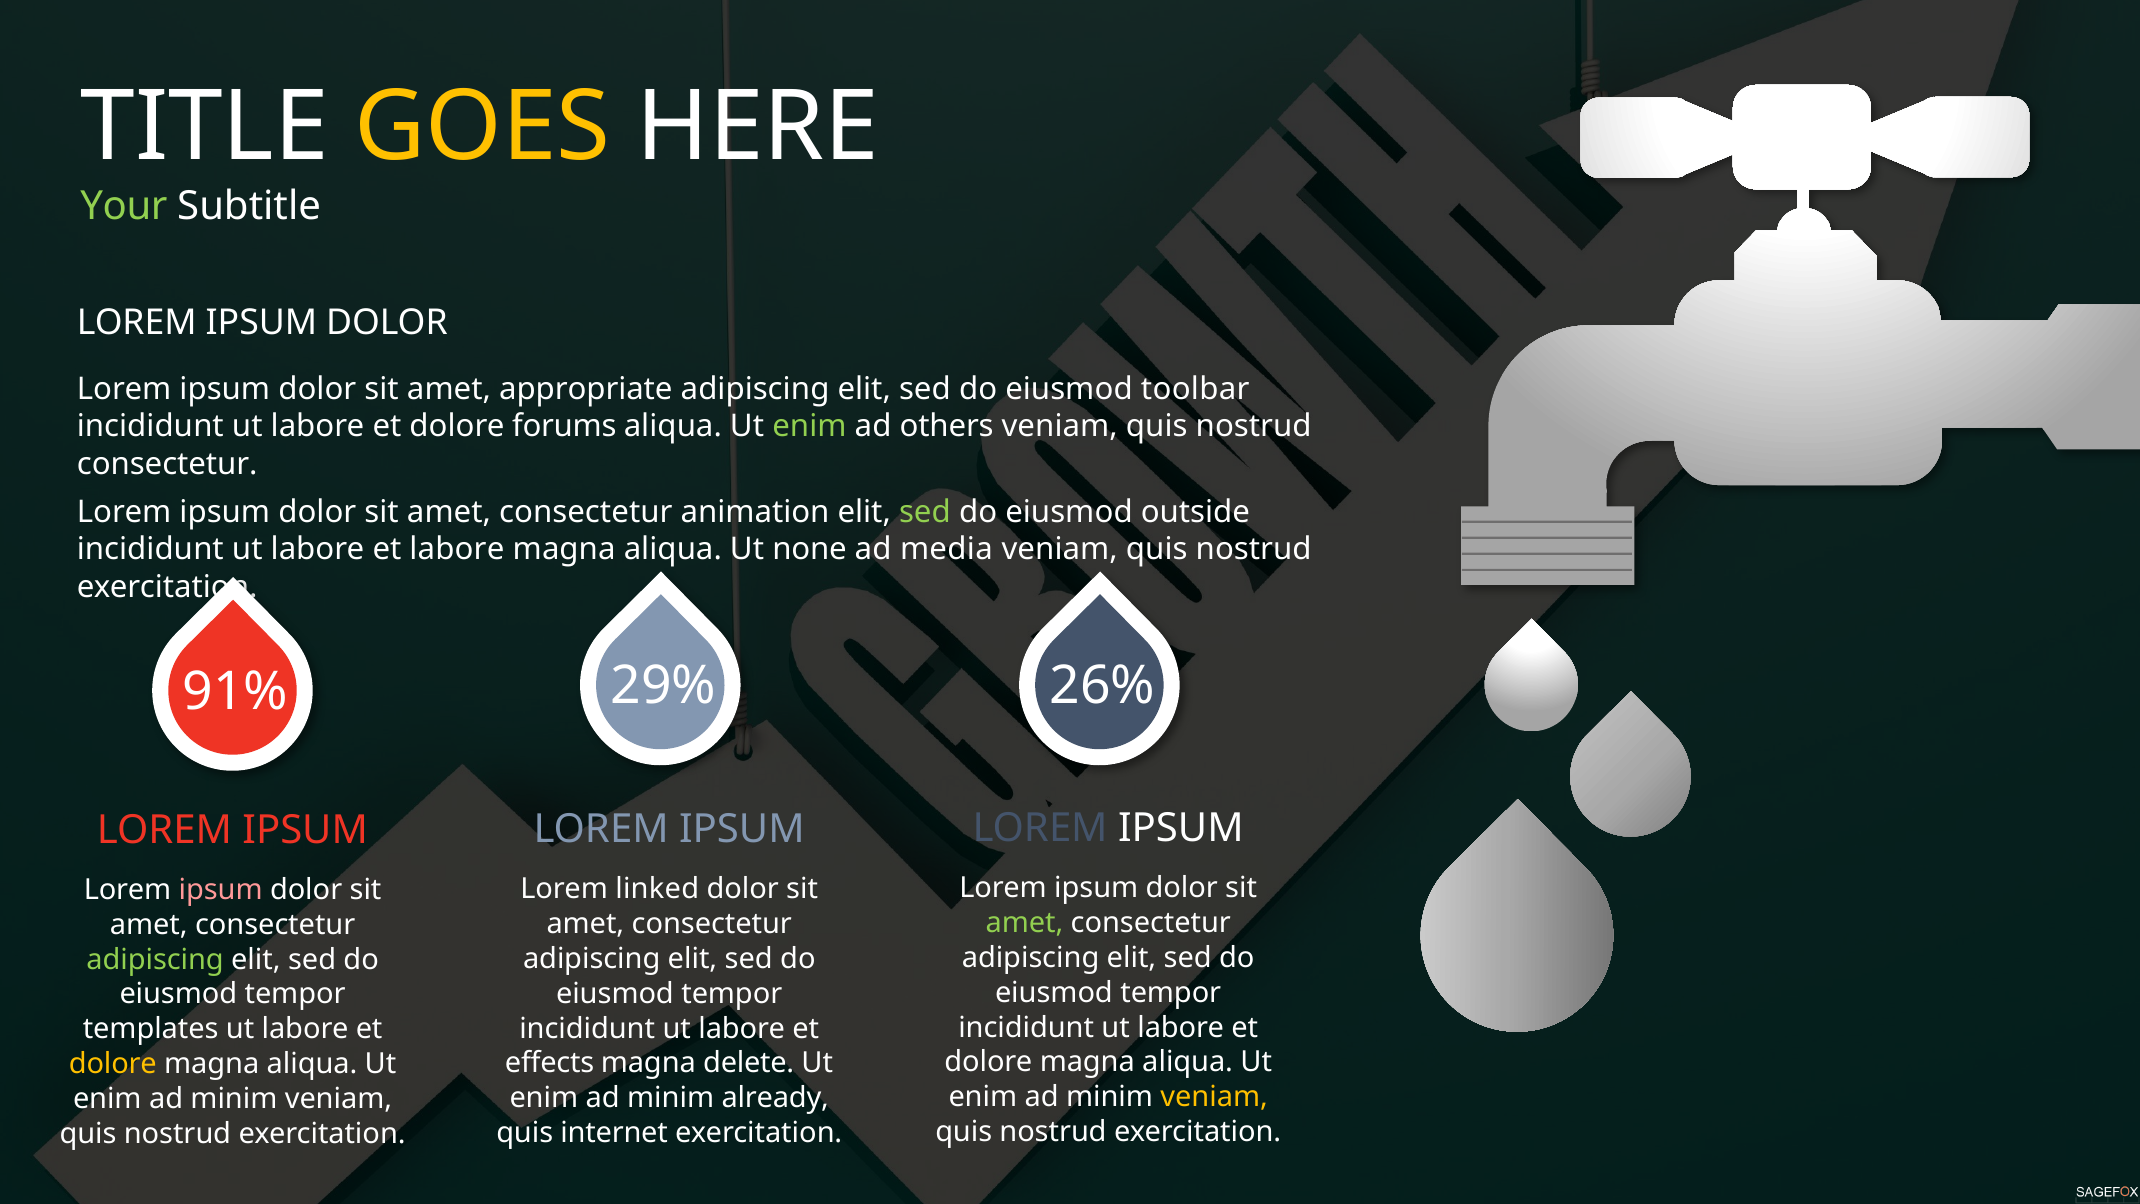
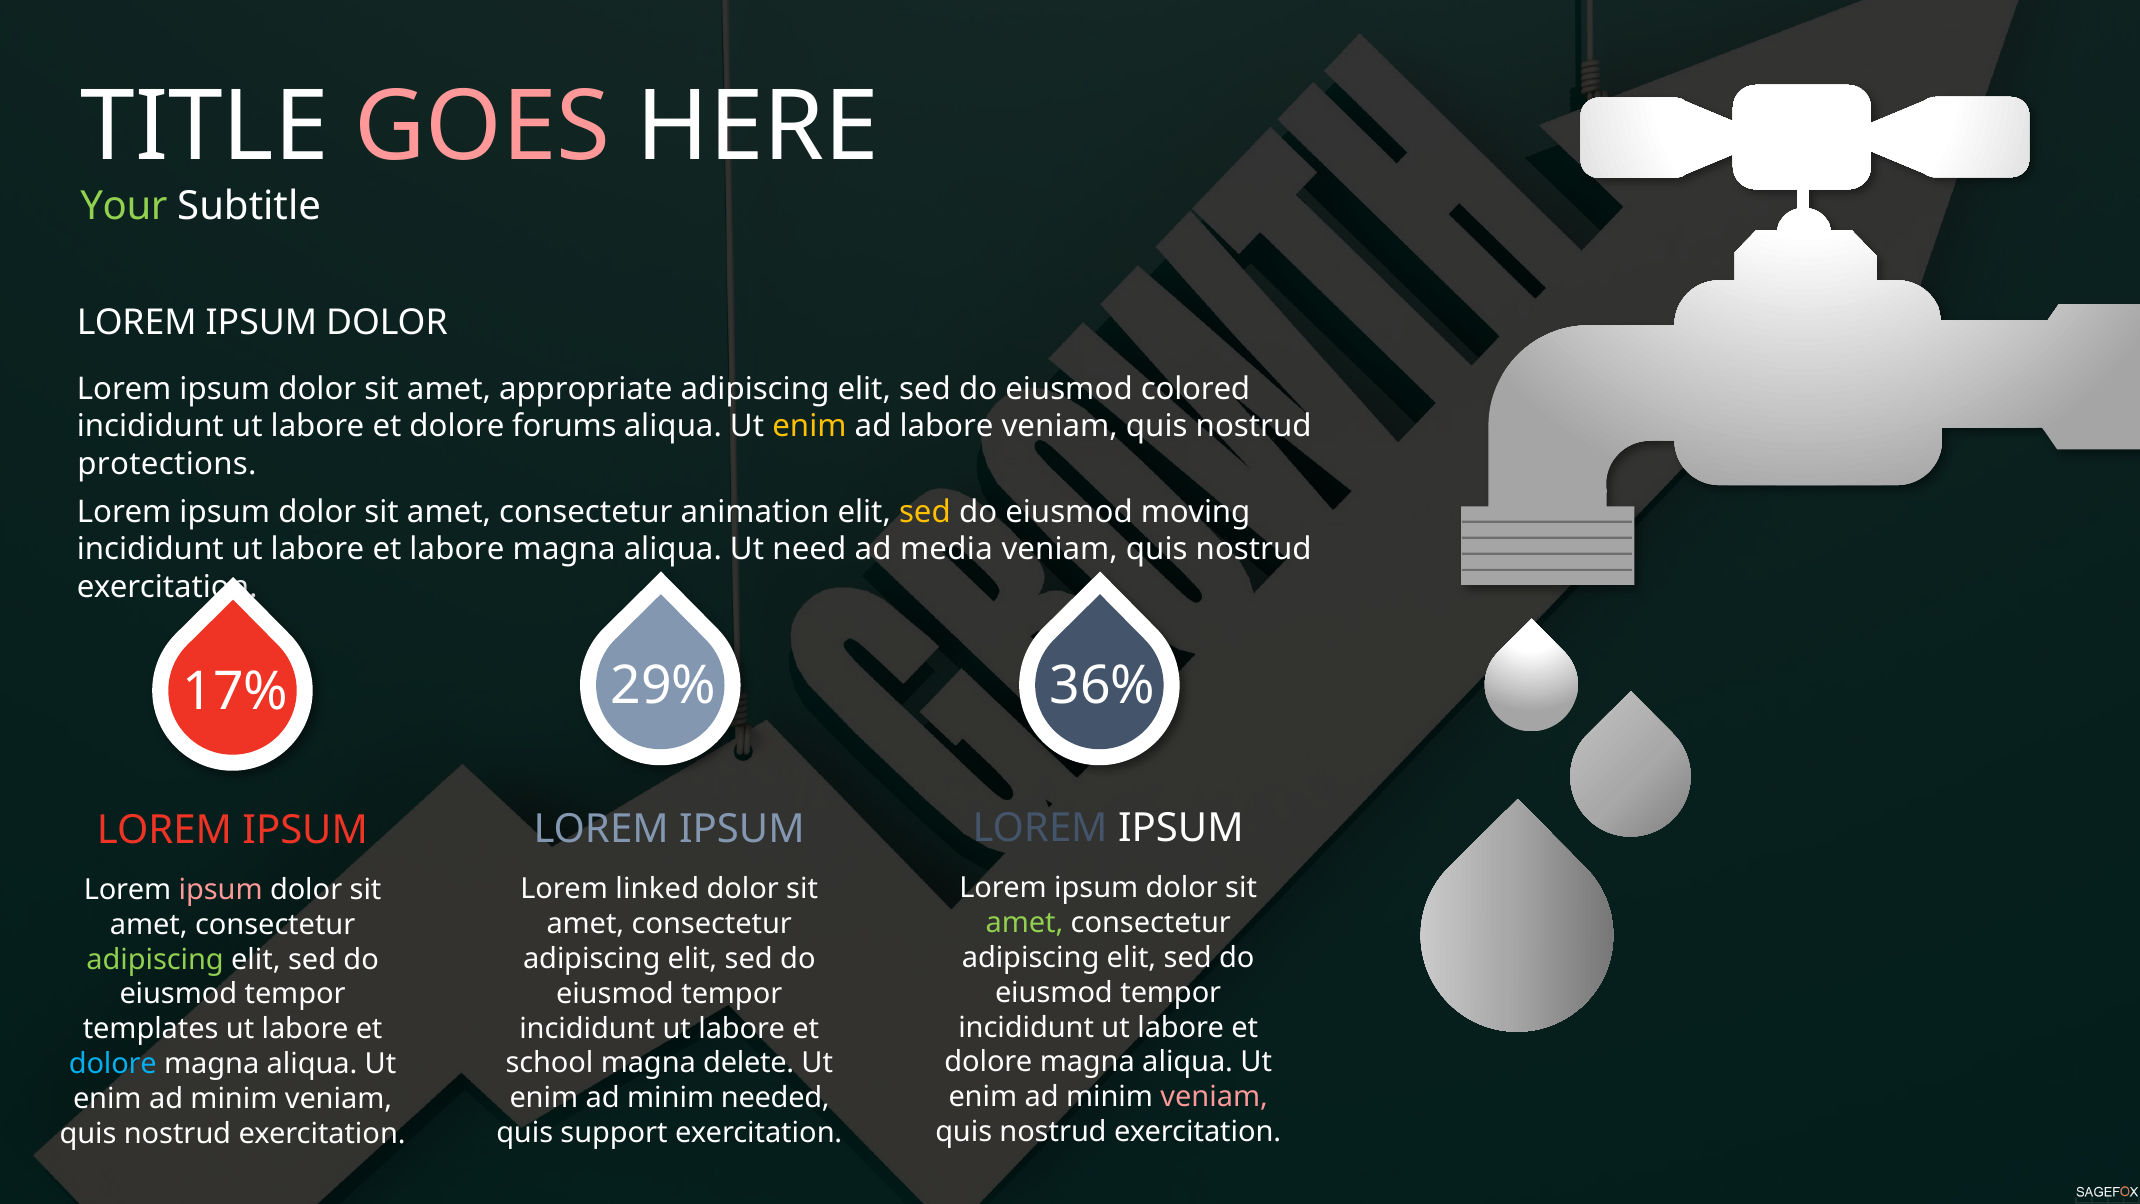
GOES colour: yellow -> pink
toolbar: toolbar -> colored
enim at (809, 426) colour: light green -> yellow
ad others: others -> labore
consectetur at (167, 464): consectetur -> protections
sed at (925, 512) colour: light green -> yellow
outside: outside -> moving
none: none -> need
91%: 91% -> 17%
26%: 26% -> 36%
effects: effects -> school
dolore at (113, 1064) colour: yellow -> light blue
veniam at (1214, 1097) colour: yellow -> pink
already: already -> needed
internet: internet -> support
